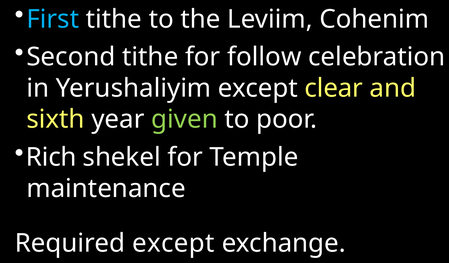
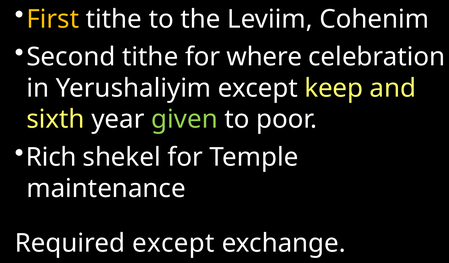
First colour: light blue -> yellow
follow: follow -> where
clear: clear -> keep
